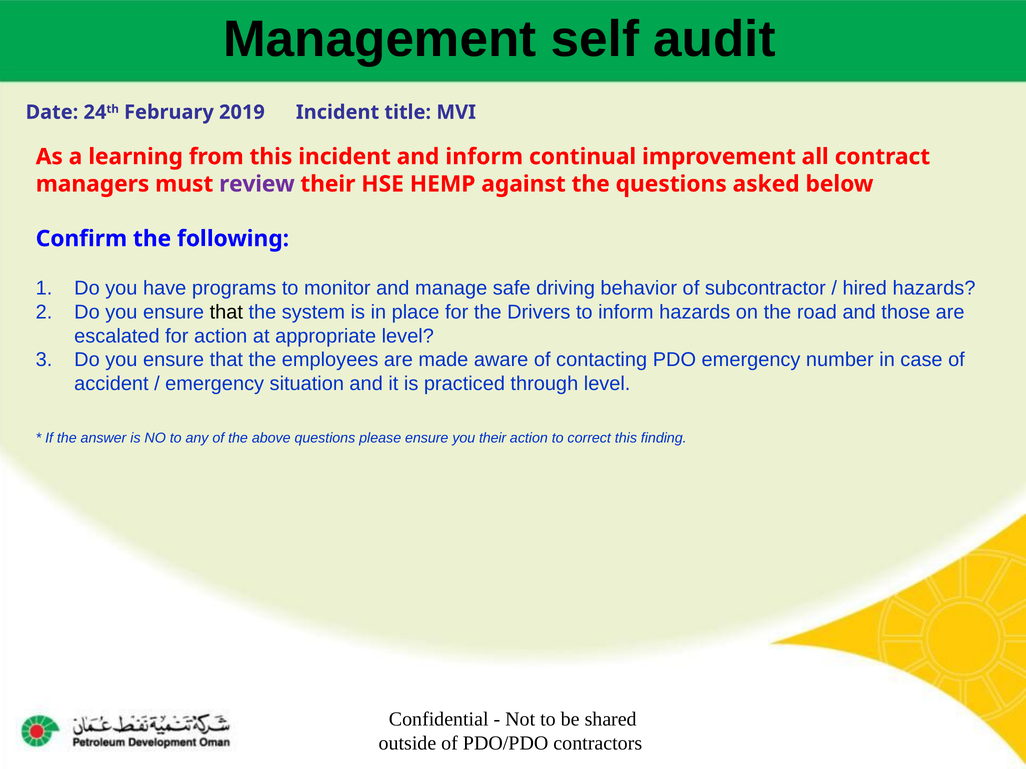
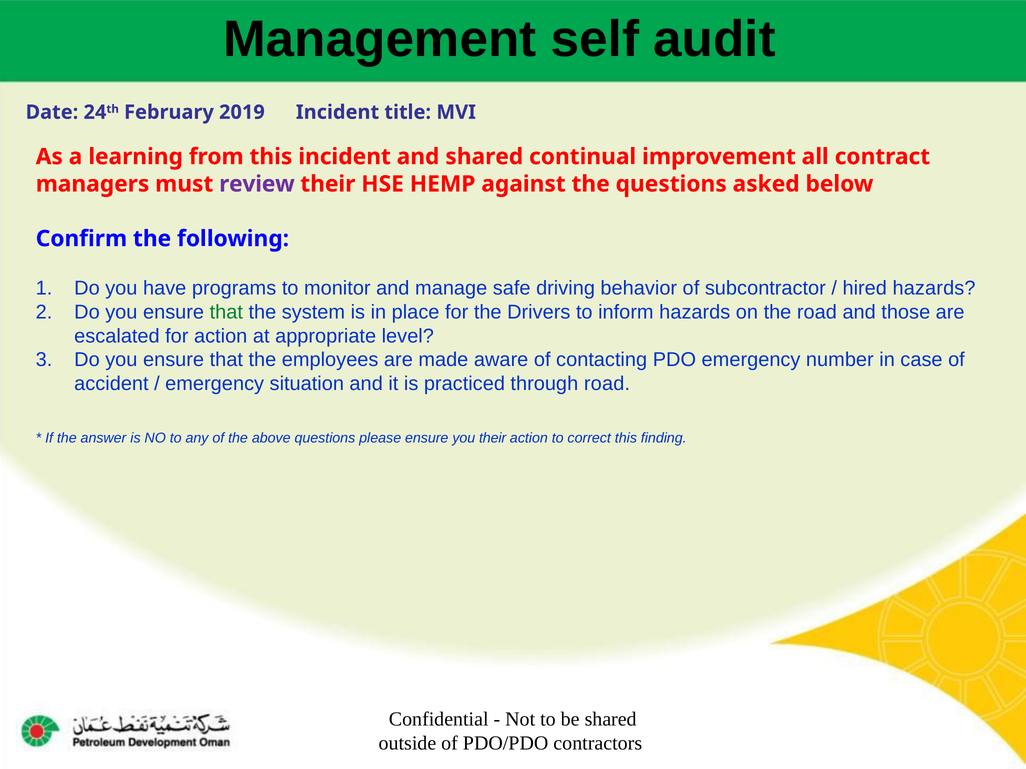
and inform: inform -> shared
that at (226, 312) colour: black -> green
through level: level -> road
